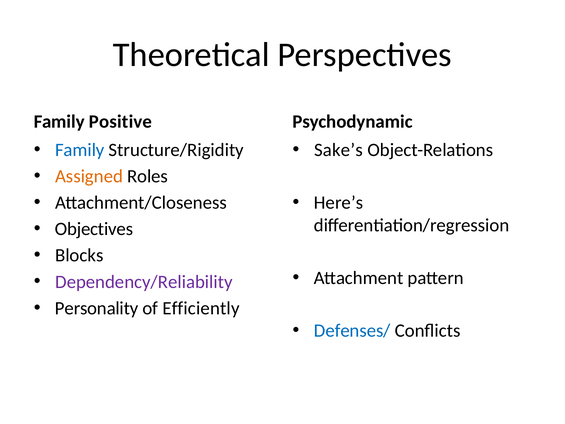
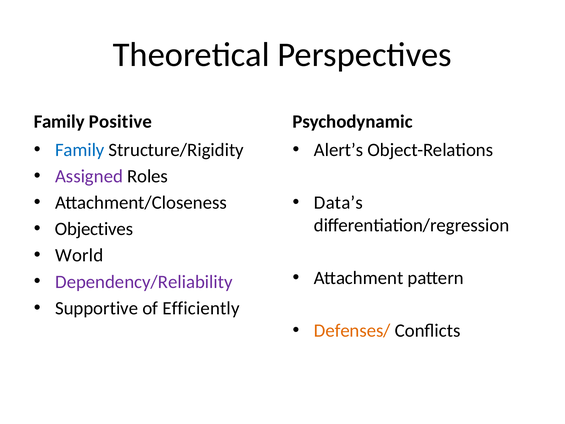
Sake’s: Sake’s -> Alert’s
Assigned colour: orange -> purple
Here’s: Here’s -> Data’s
Blocks: Blocks -> World
Personality: Personality -> Supportive
Defenses/ colour: blue -> orange
